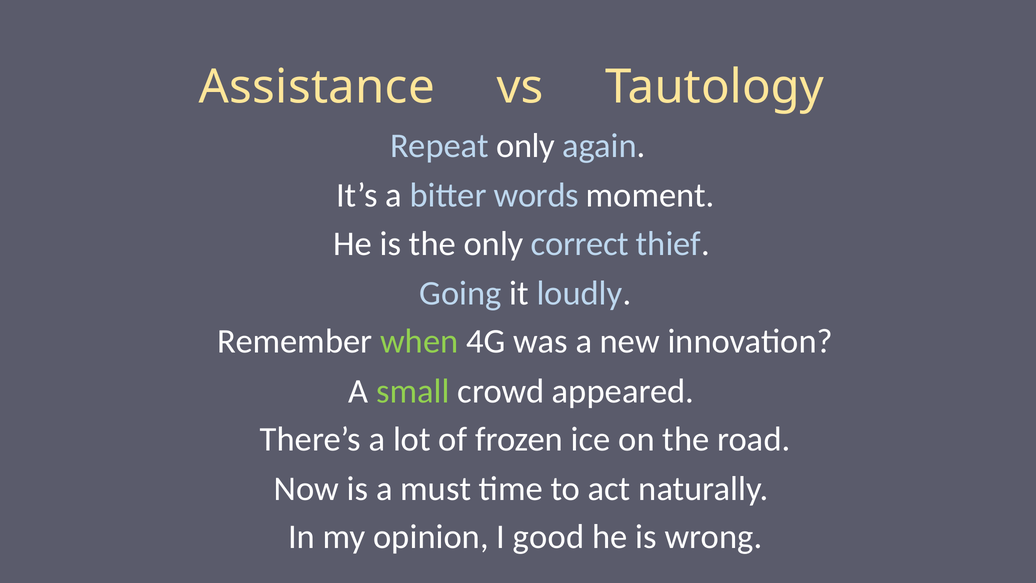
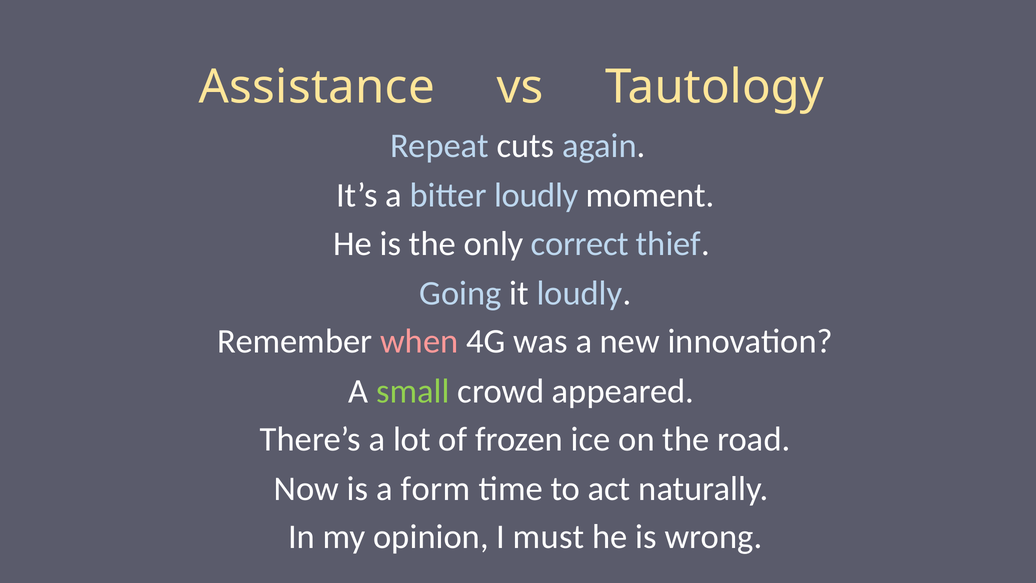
Repeat only: only -> cuts
bitter words: words -> loudly
when colour: light green -> pink
must: must -> form
good: good -> must
